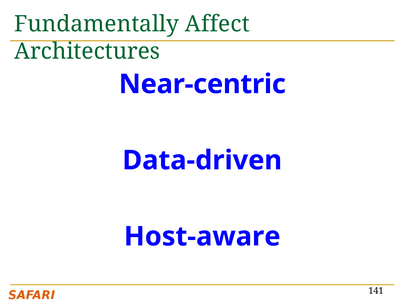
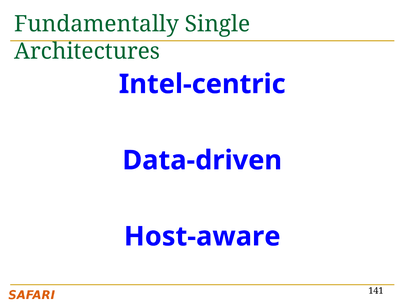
Affect: Affect -> Single
Near-centric: Near-centric -> Intel-centric
